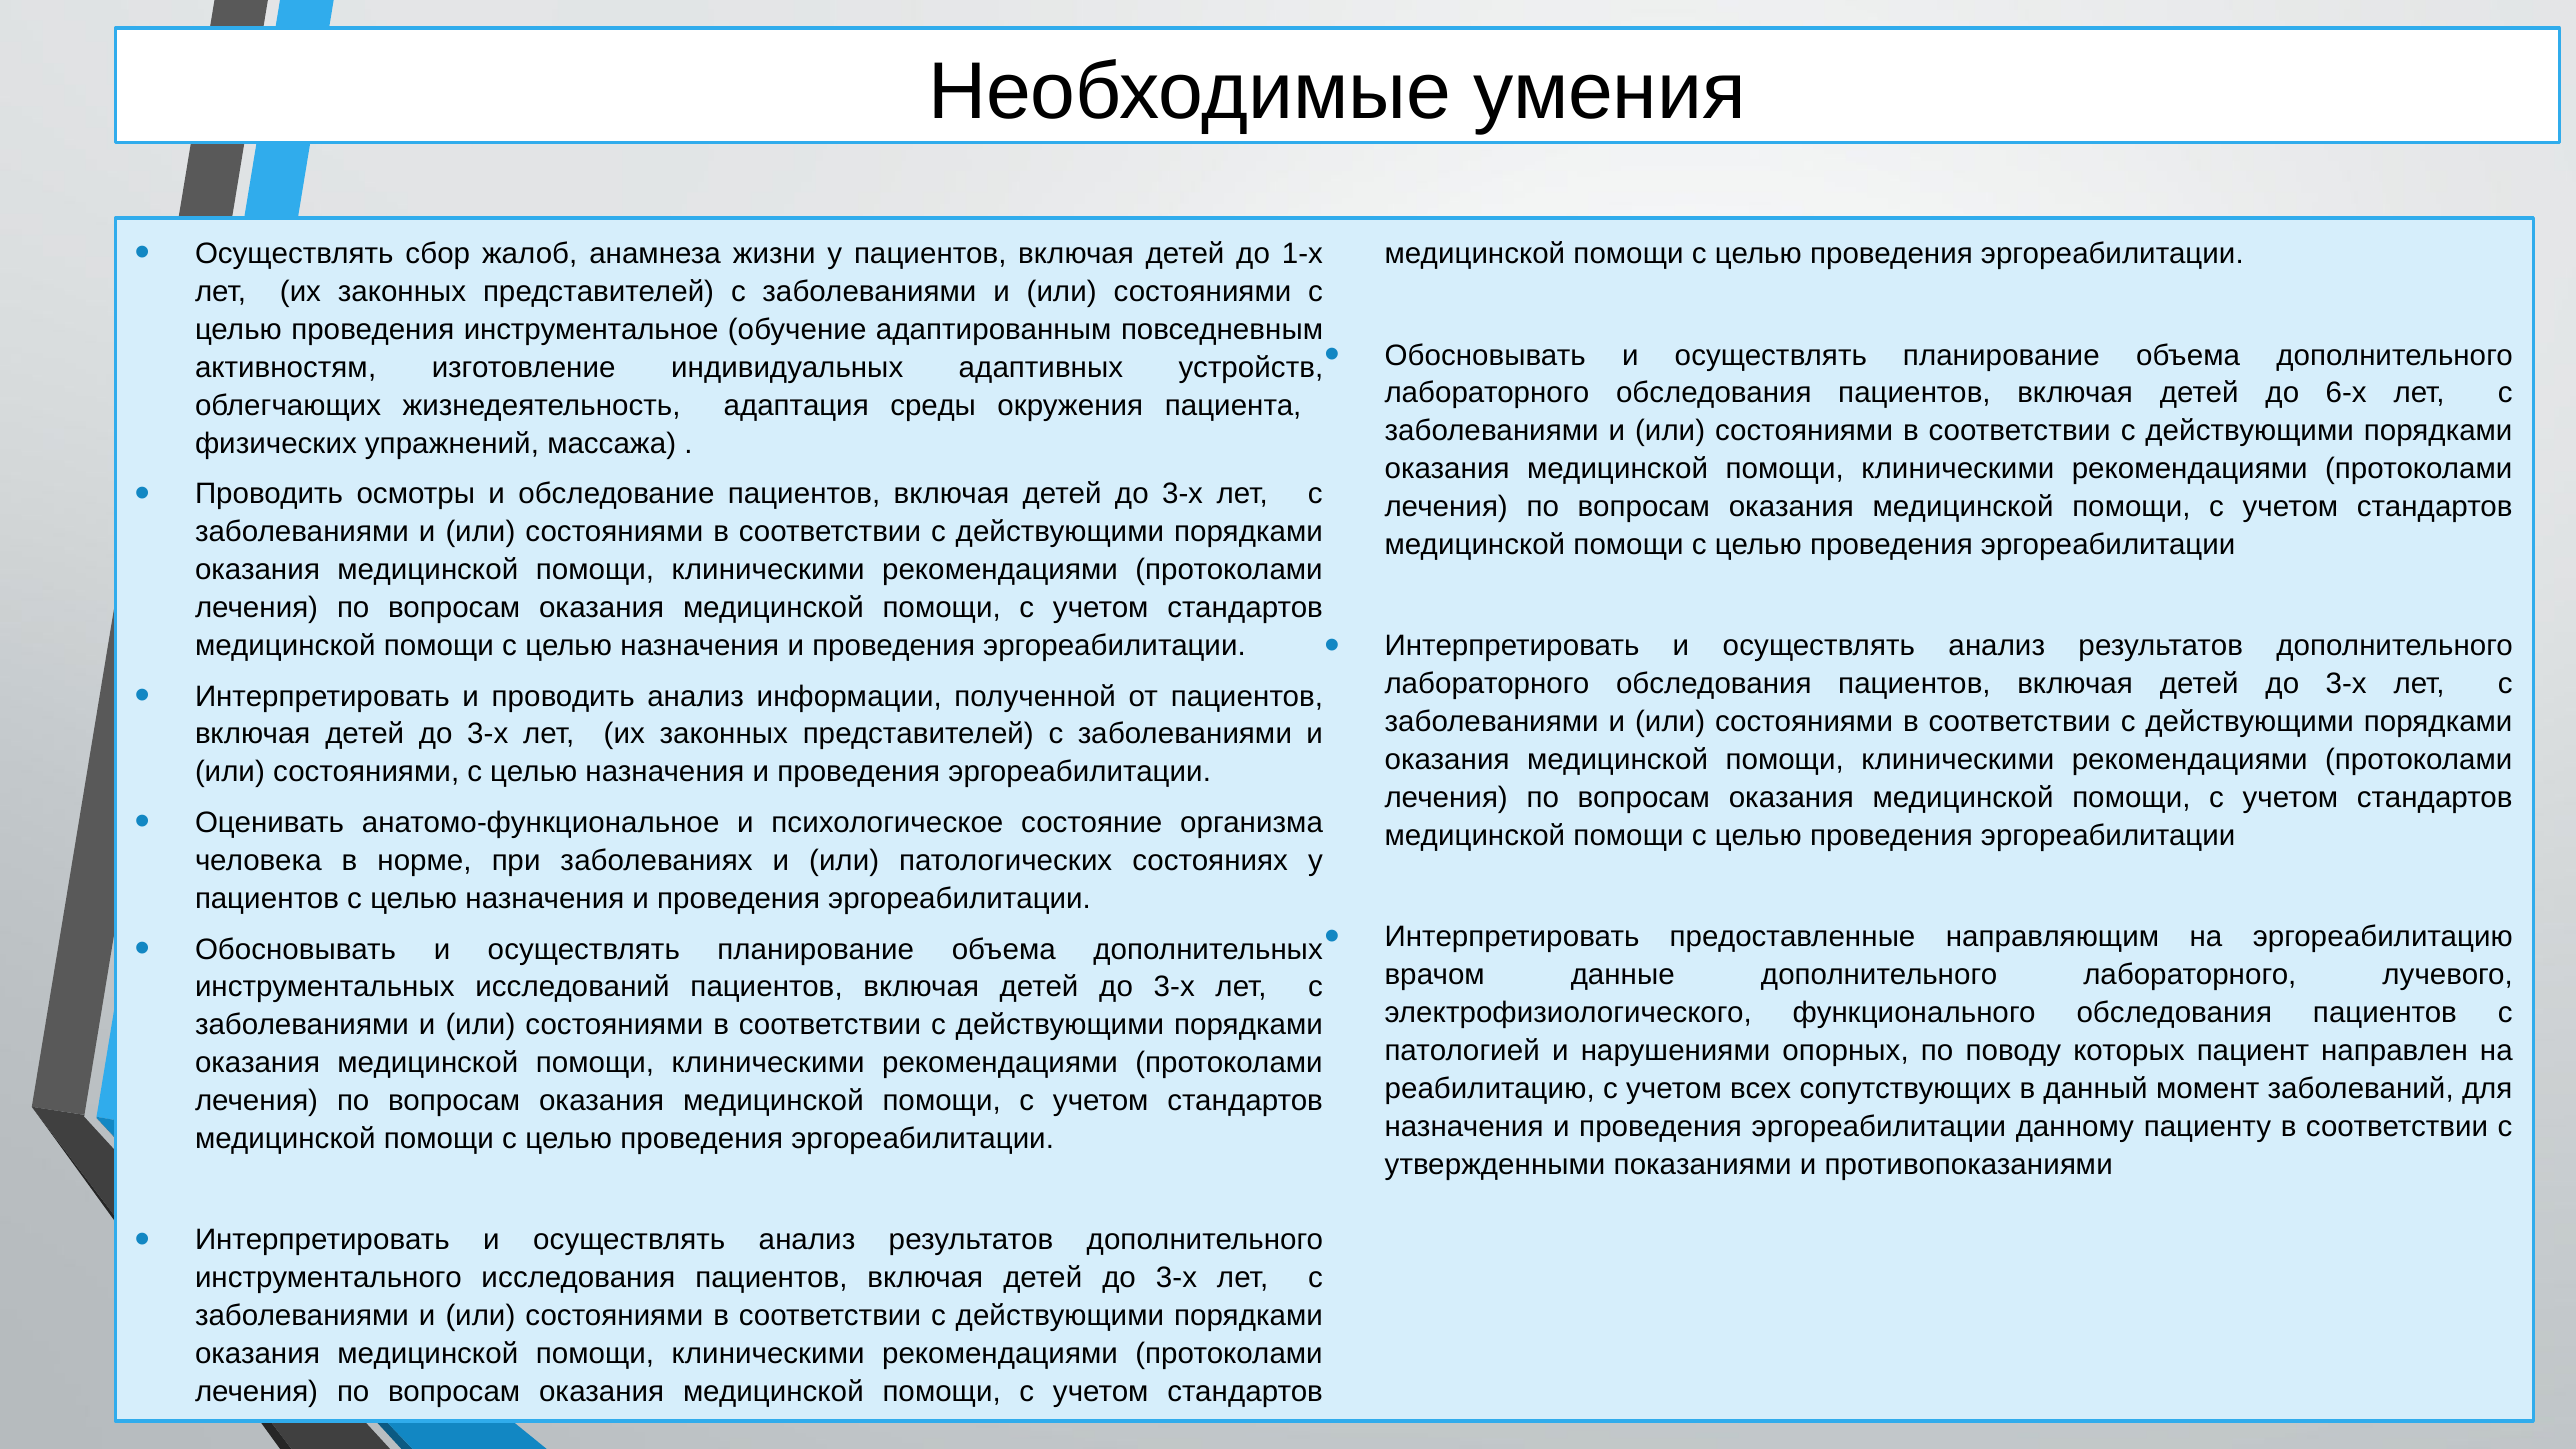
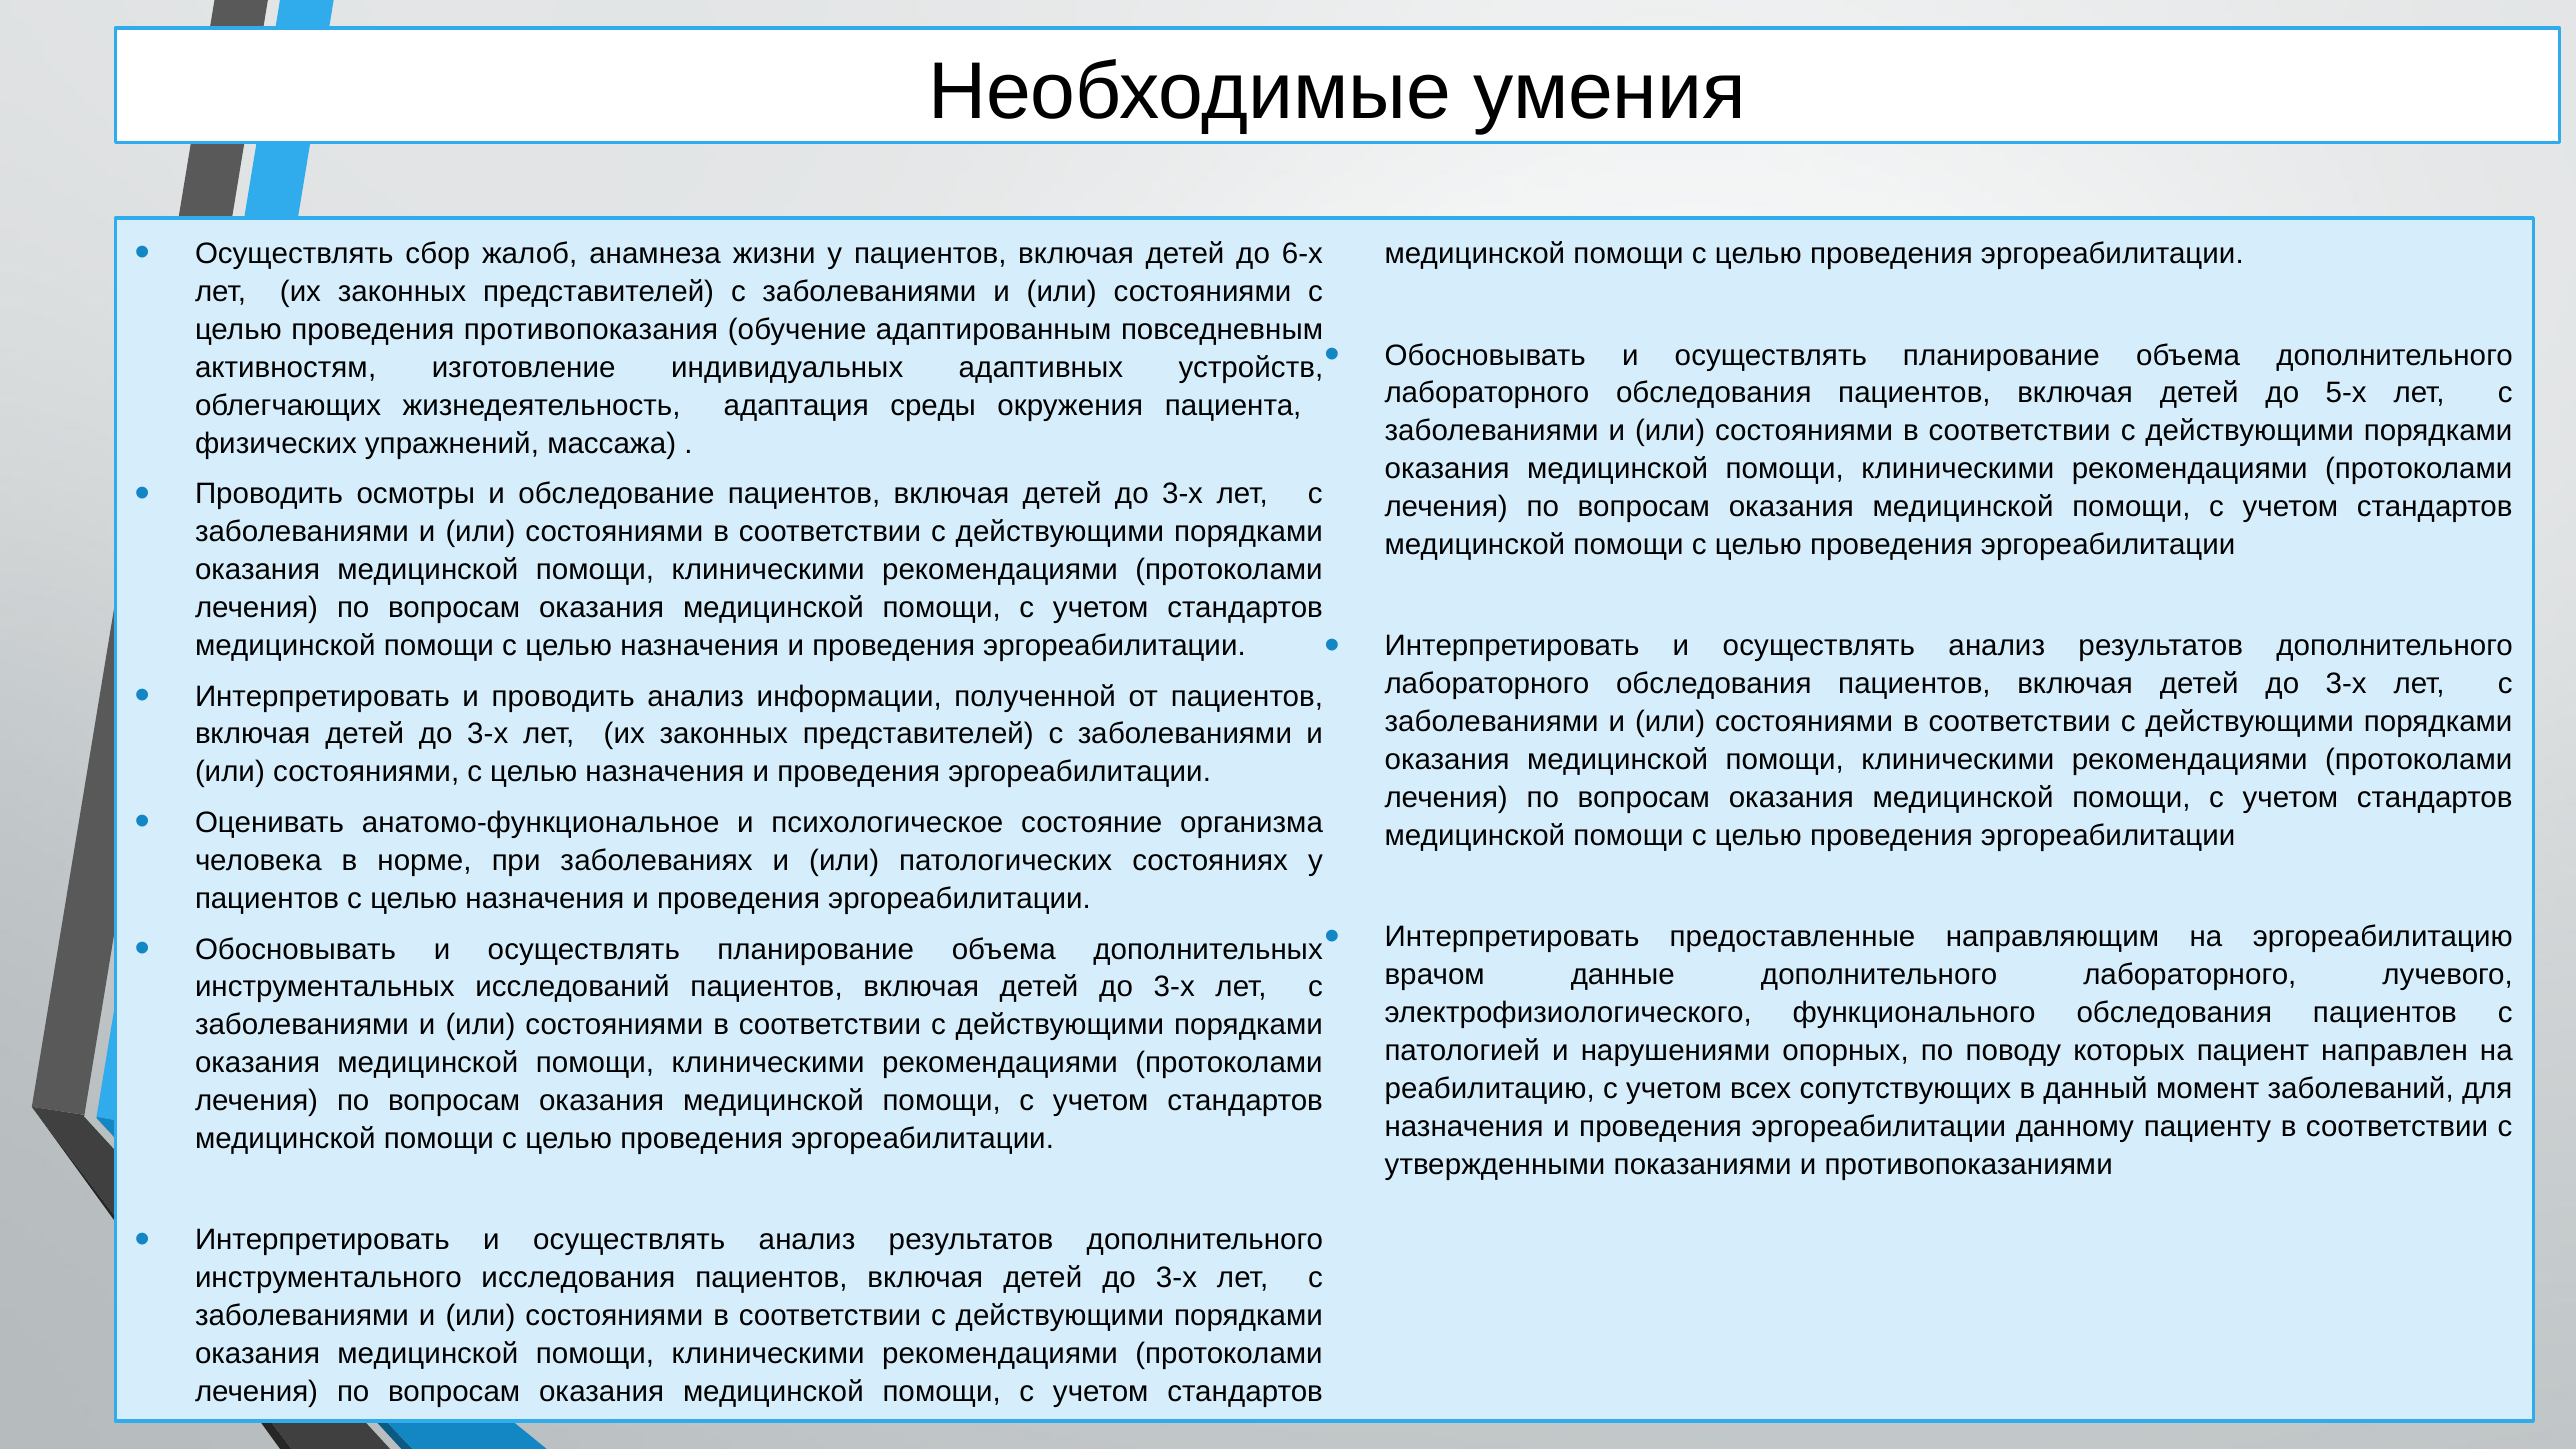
1-х: 1-х -> 6-х
инструментальное: инструментальное -> противопоказания
6-х: 6-х -> 5-х
